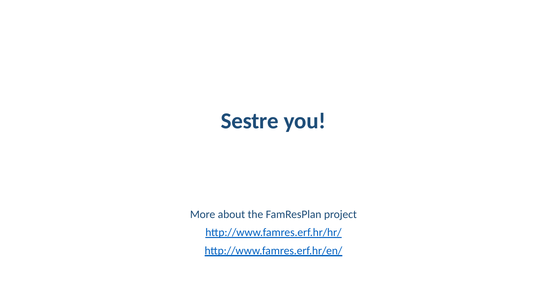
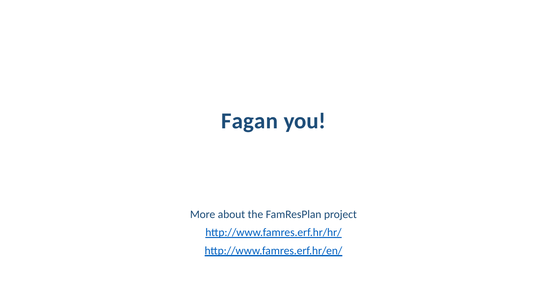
Sestre: Sestre -> Fagan
